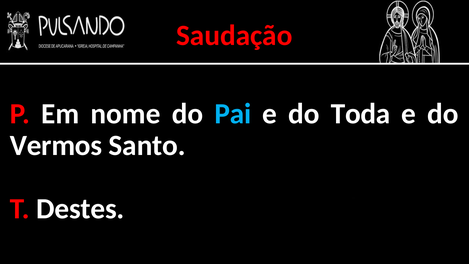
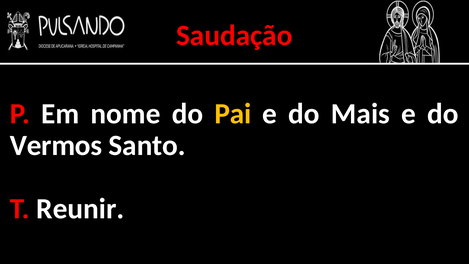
Pai colour: light blue -> yellow
Toda: Toda -> Mais
Destes: Destes -> Reunir
